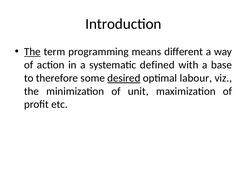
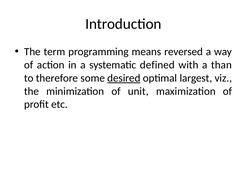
The at (32, 52) underline: present -> none
different: different -> reversed
base: base -> than
labour: labour -> largest
